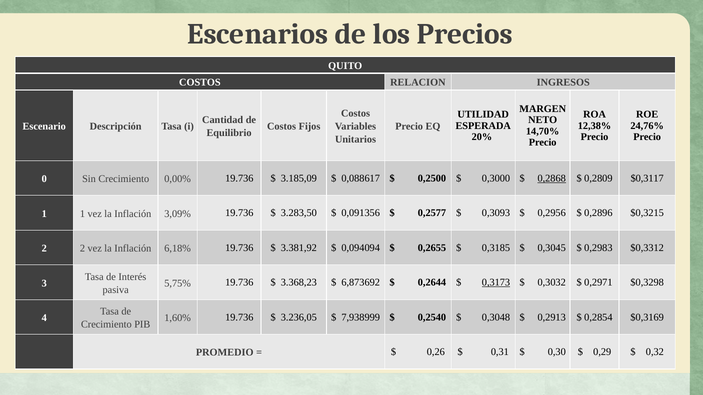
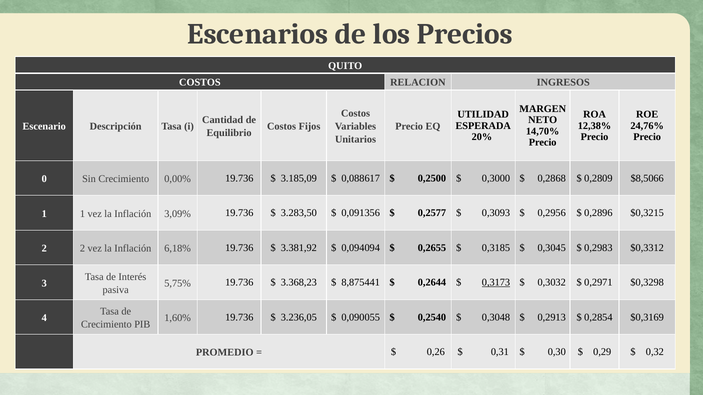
0,2868 underline: present -> none
$0,3117: $0,3117 -> $8,5066
6,873692: 6,873692 -> 8,875441
7,938999: 7,938999 -> 0,090055
